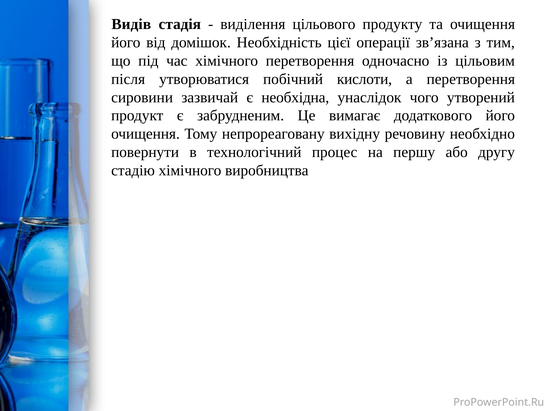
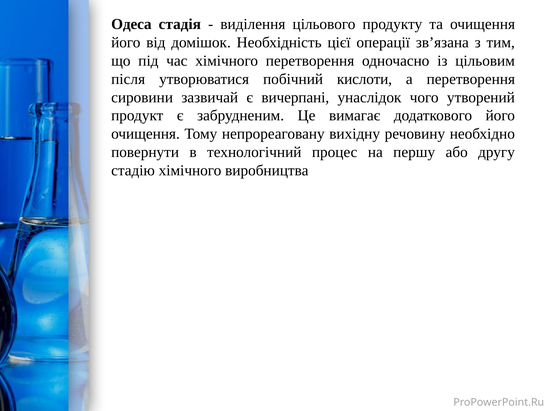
Видів: Видів -> Одеса
необхідна: необхідна -> вичерпані
